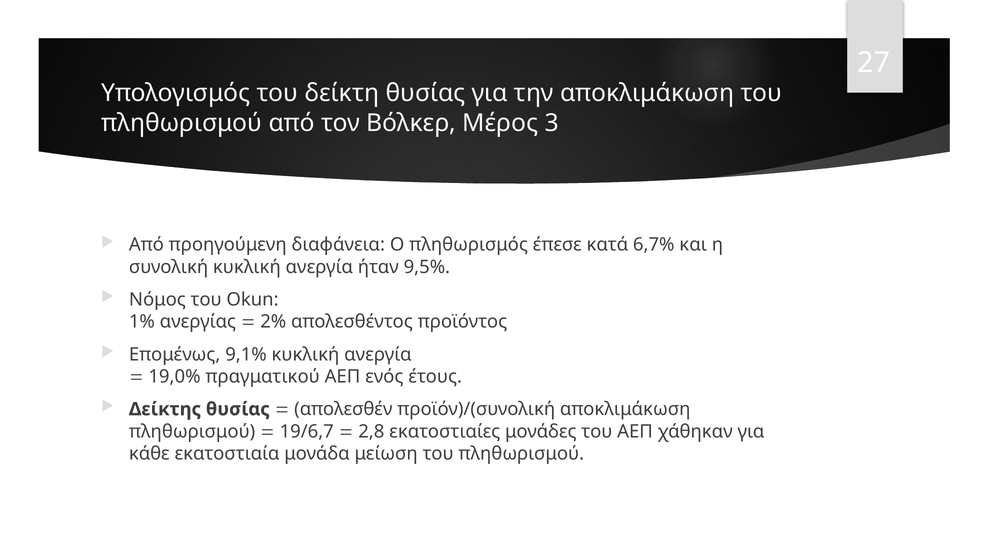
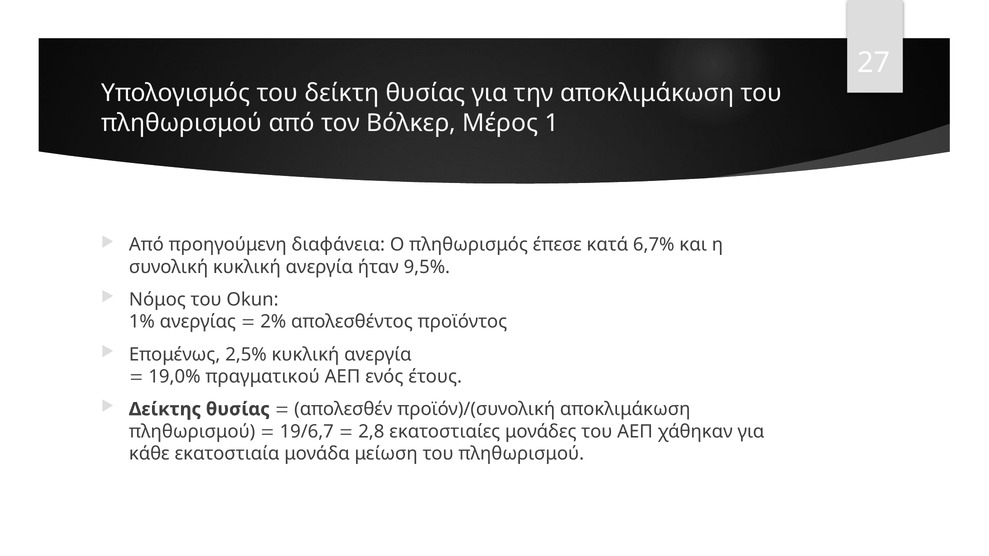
3: 3 -> 1
9,1%: 9,1% -> 2,5%
